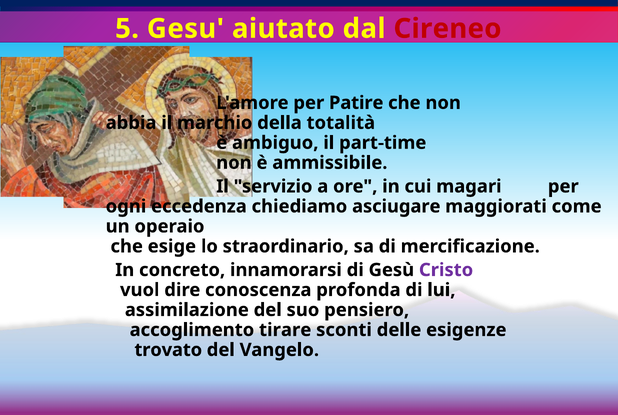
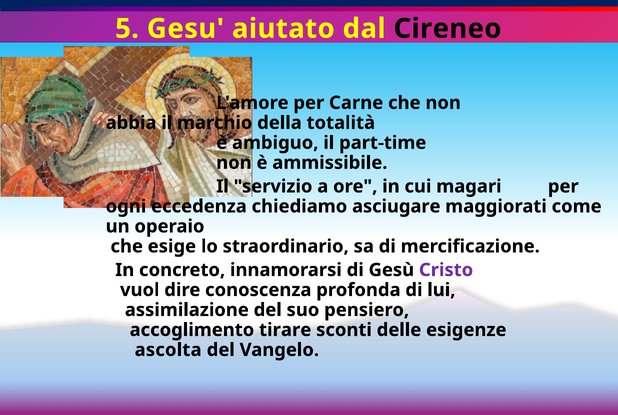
Cireneo colour: red -> black
Patire: Patire -> Carne
trovato: trovato -> ascolta
